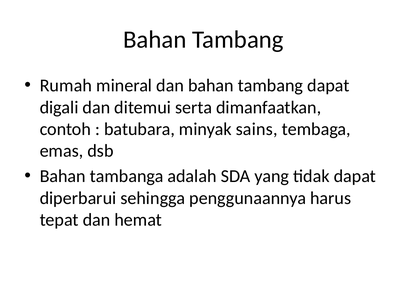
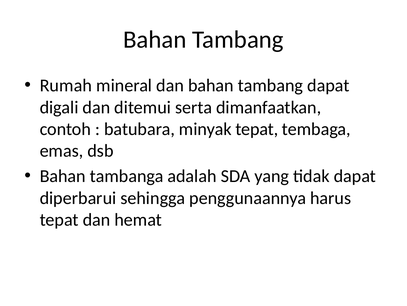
minyak sains: sains -> tepat
